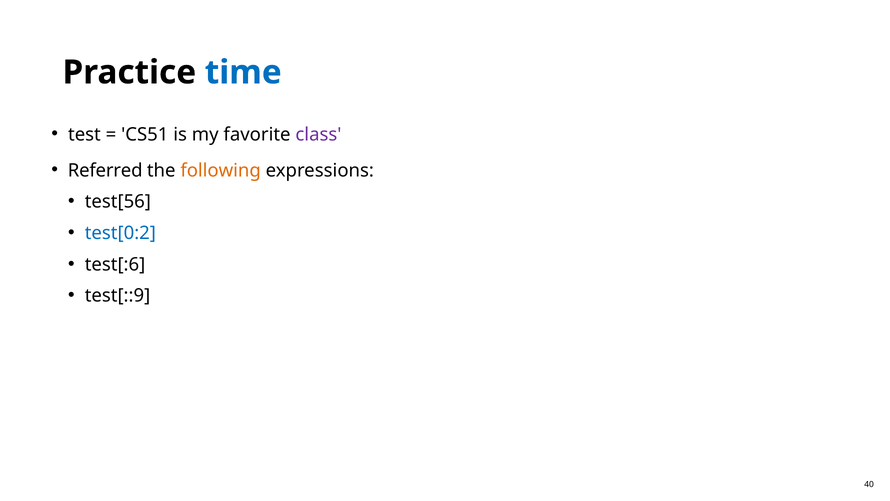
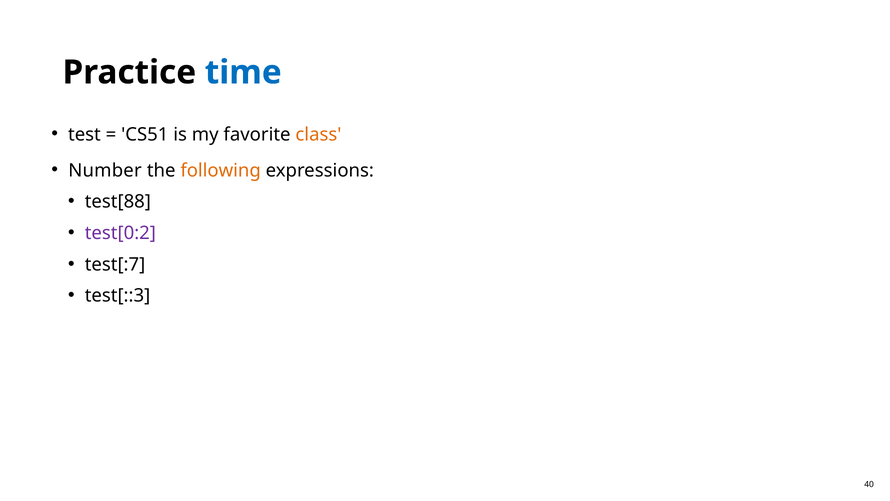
class colour: purple -> orange
Referred: Referred -> Number
test[56: test[56 -> test[88
test[0:2 colour: blue -> purple
test[:6: test[:6 -> test[:7
test[::9: test[::9 -> test[::3
